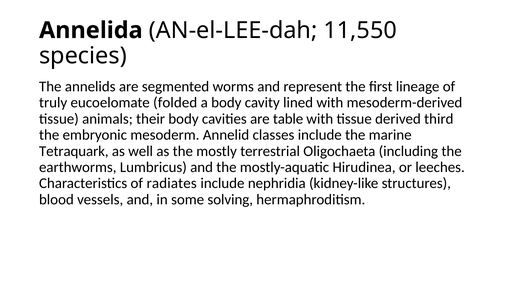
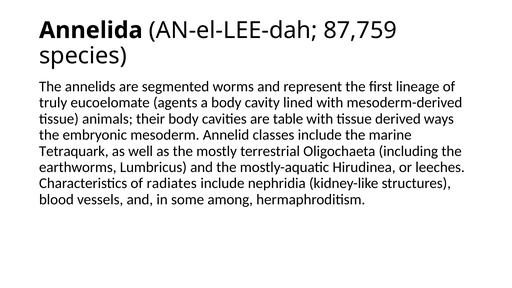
11,550: 11,550 -> 87,759
folded: folded -> agents
third: third -> ways
solving: solving -> among
